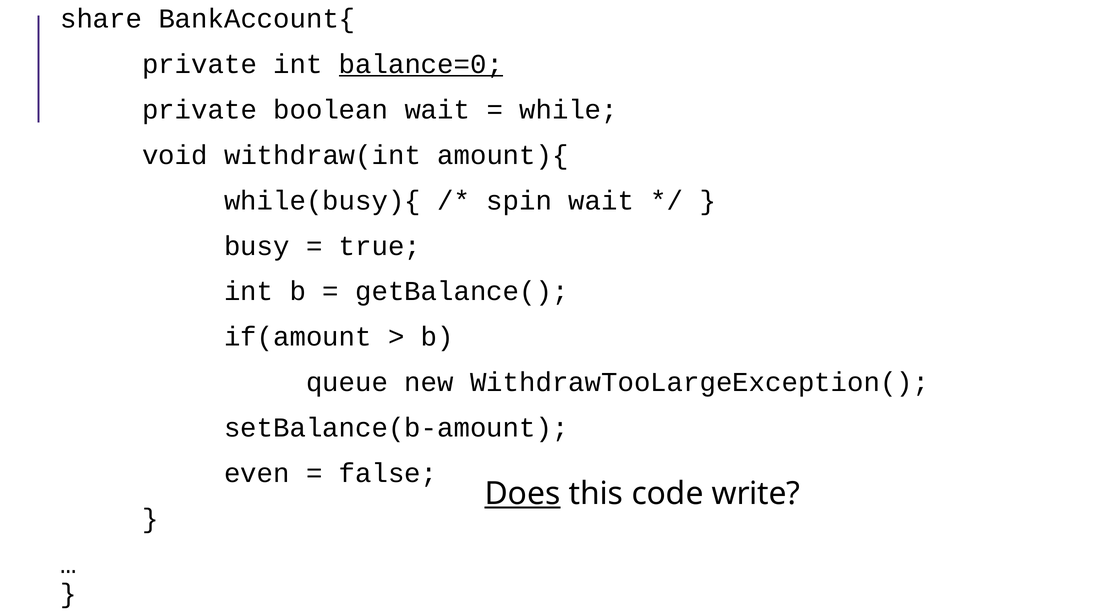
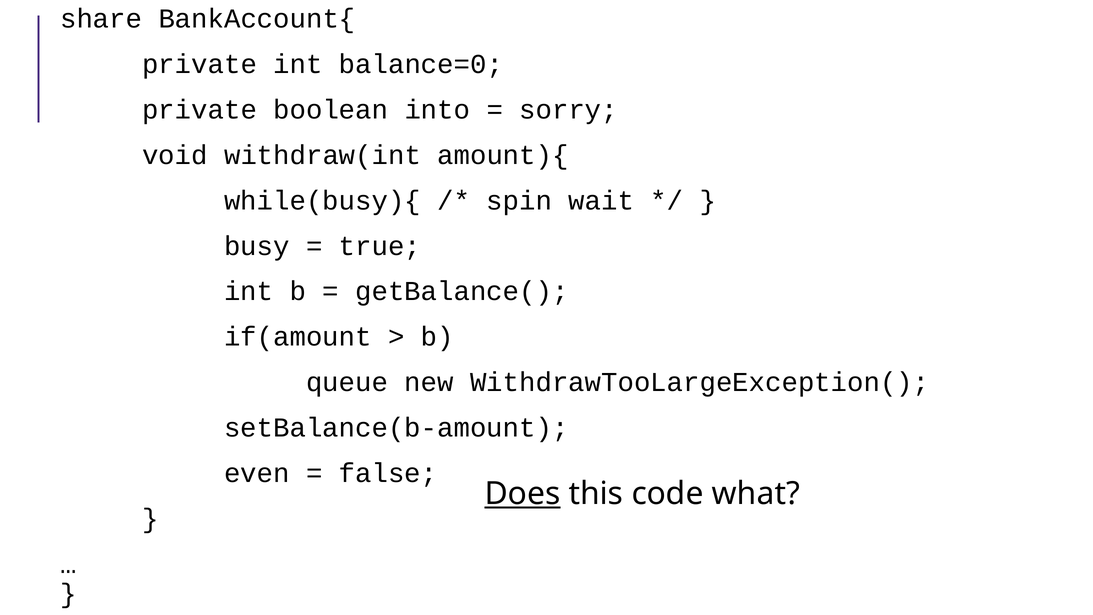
balance=0 underline: present -> none
boolean wait: wait -> into
while: while -> sorry
write: write -> what
